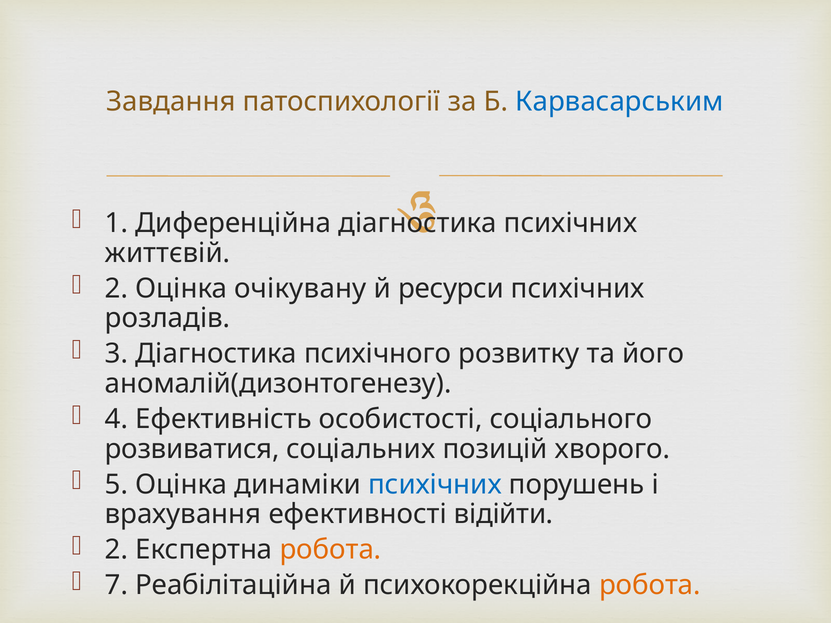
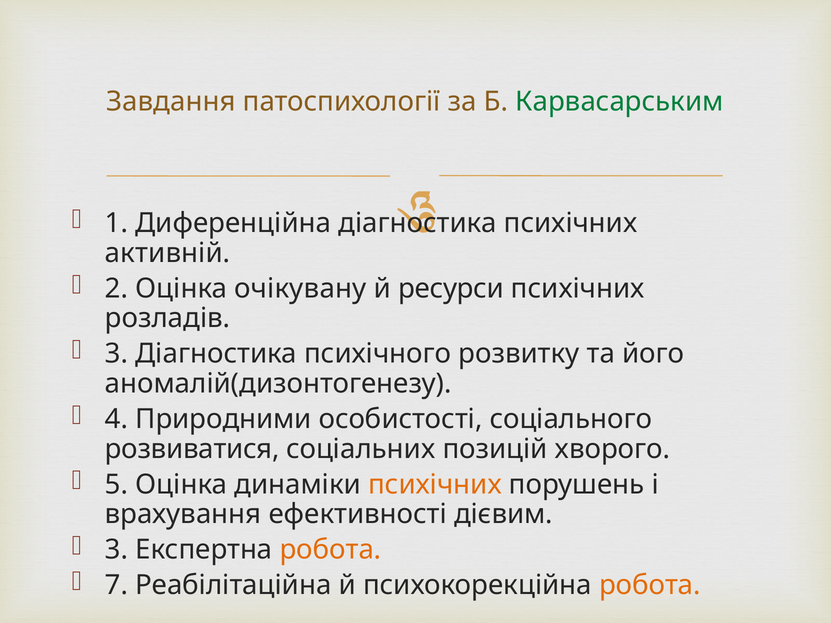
Карвасарським colour: blue -> green
життєвій: життєвій -> активній
Ефективність: Ефективність -> Природними
психічних at (435, 485) colour: blue -> orange
відійти: відійти -> дієвим
2 at (117, 550): 2 -> 3
